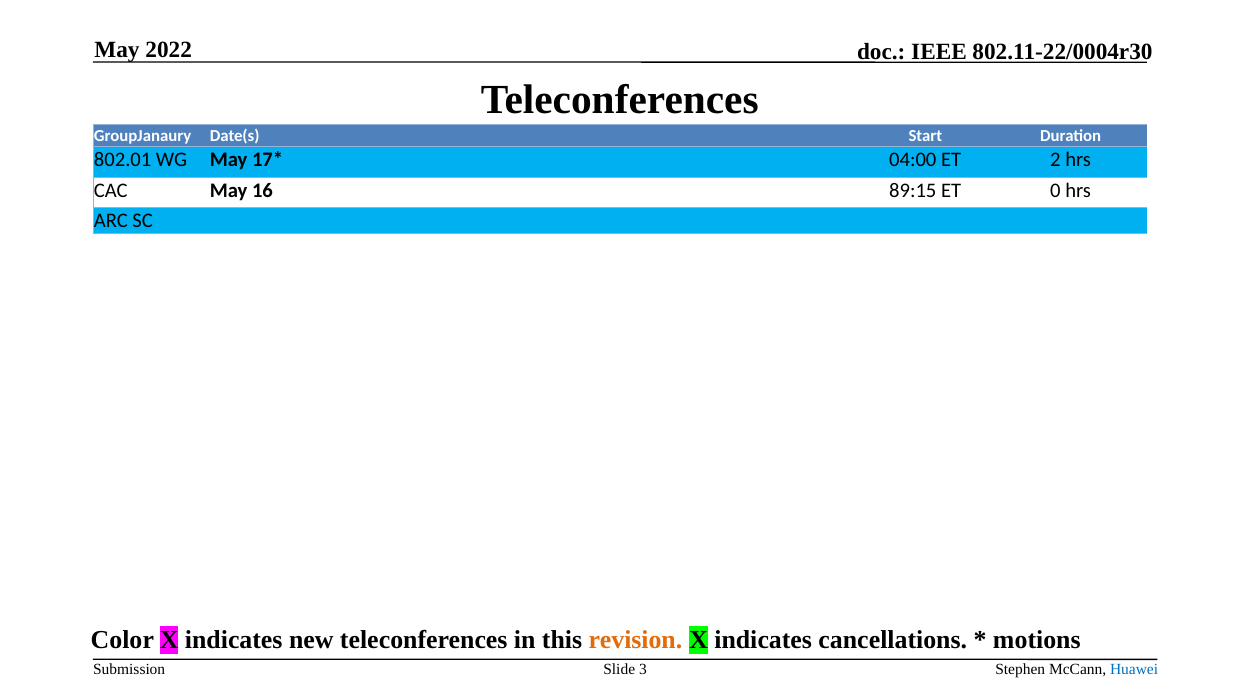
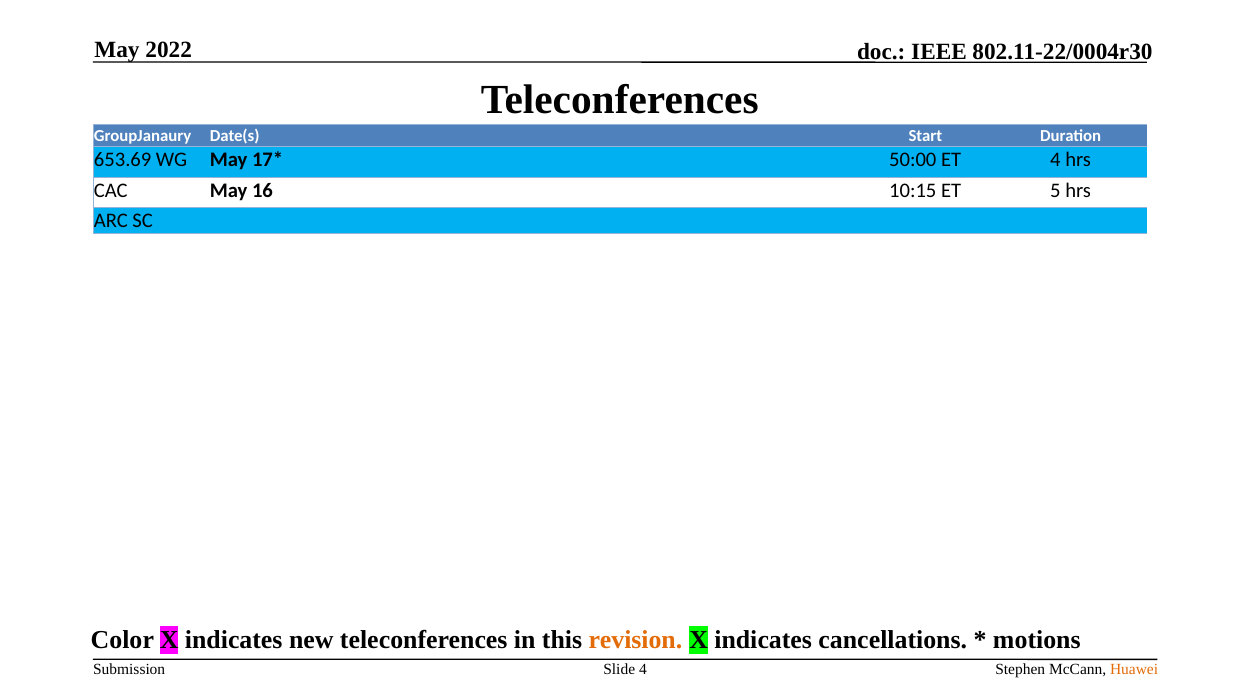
802.01: 802.01 -> 653.69
04:00: 04:00 -> 50:00
ET 2: 2 -> 4
89:15: 89:15 -> 10:15
0: 0 -> 5
Slide 3: 3 -> 4
Huawei colour: blue -> orange
